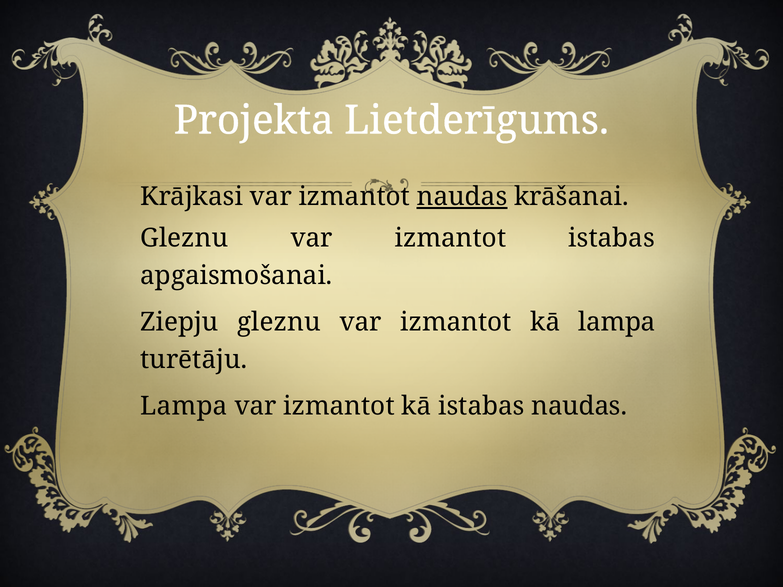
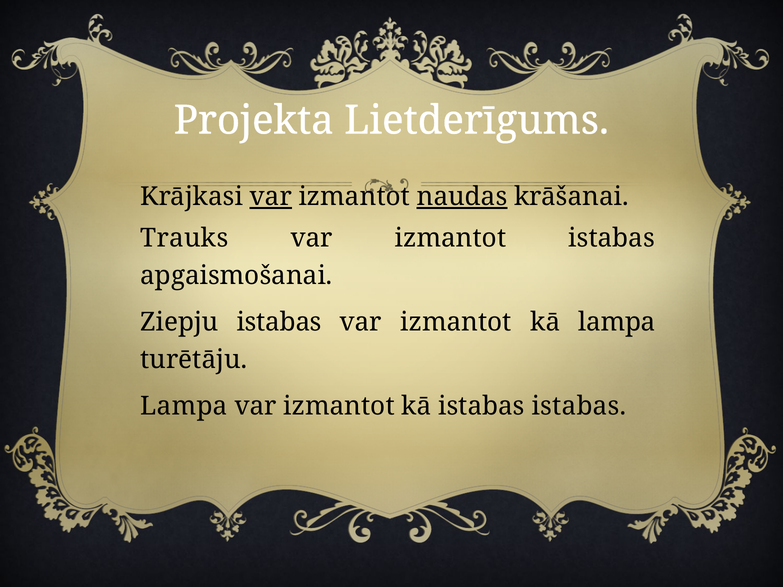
var at (271, 197) underline: none -> present
Gleznu at (184, 238): Gleznu -> Trauks
Ziepju gleznu: gleznu -> istabas
istabas naudas: naudas -> istabas
